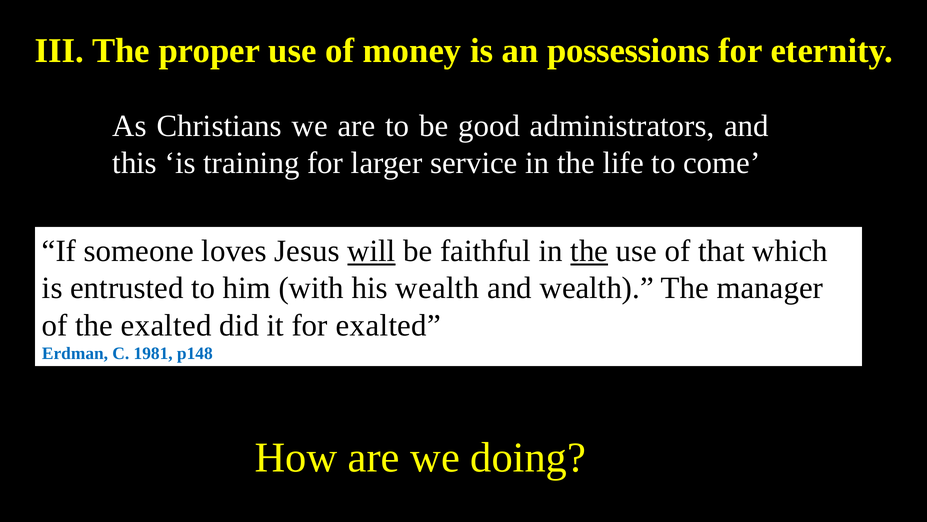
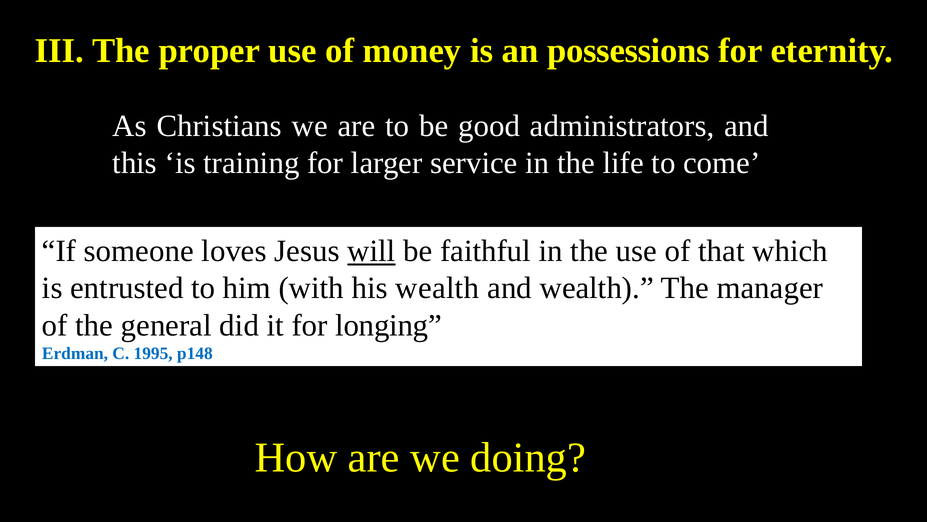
the at (589, 251) underline: present -> none
the exalted: exalted -> general
for exalted: exalted -> longing
1981: 1981 -> 1995
